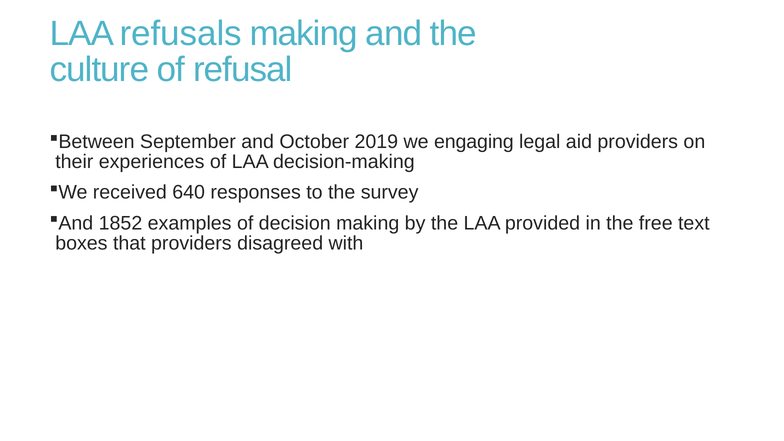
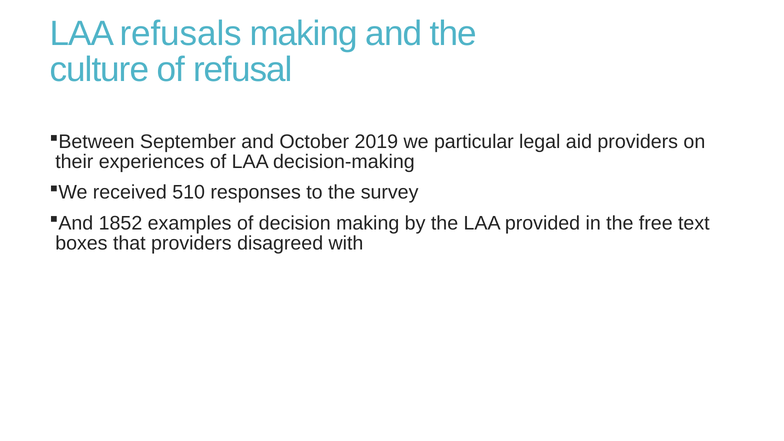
engaging: engaging -> particular
640: 640 -> 510
